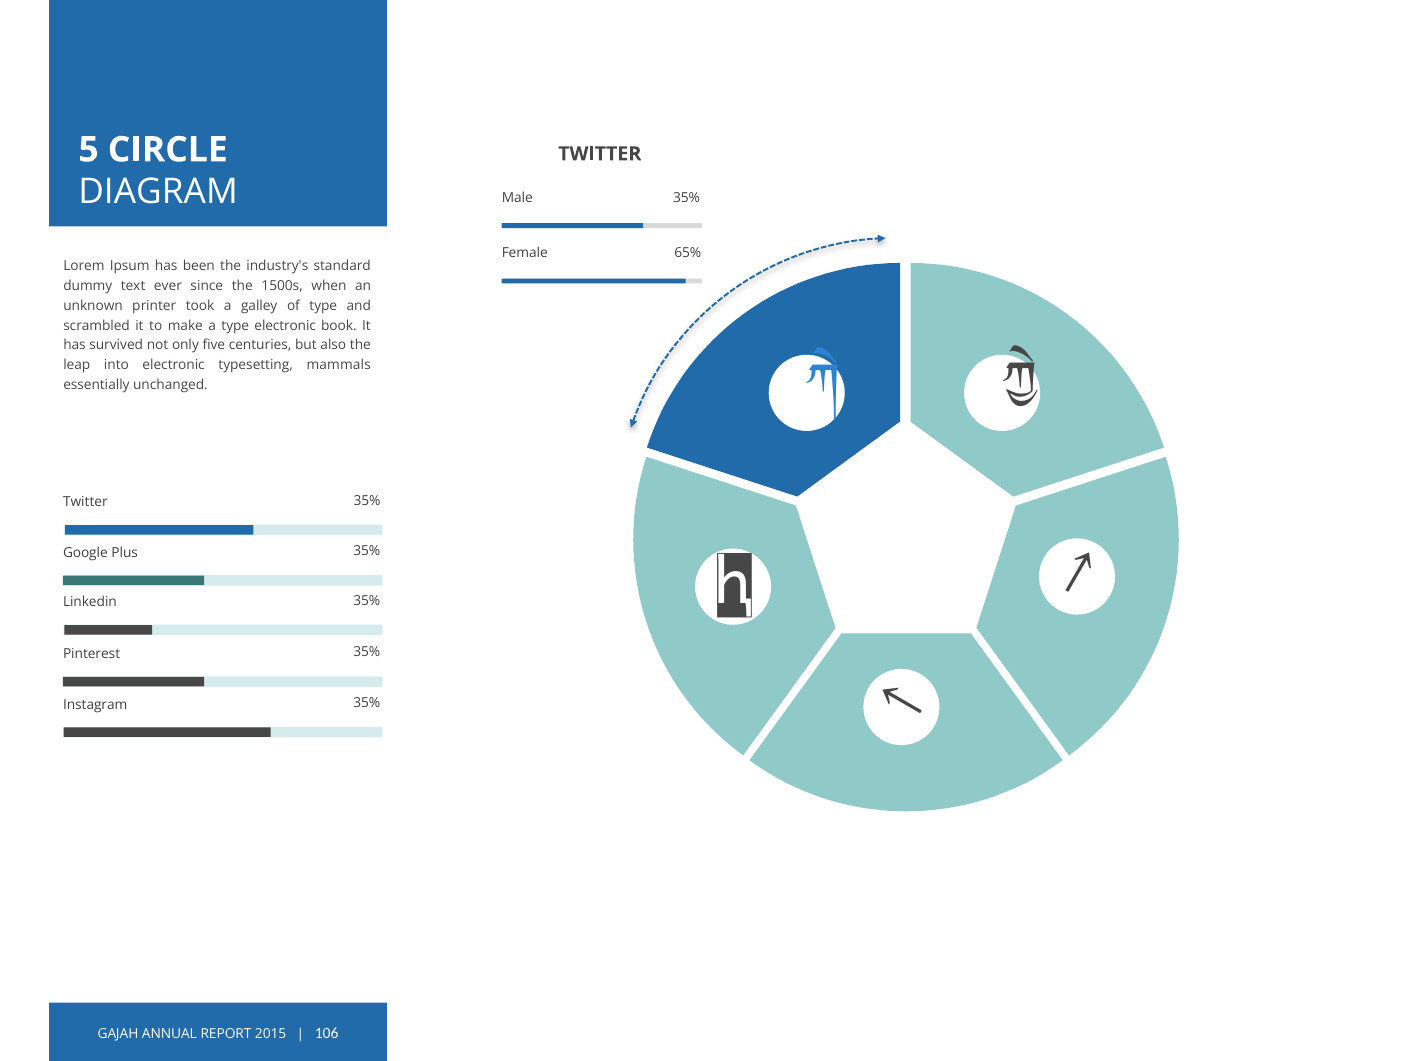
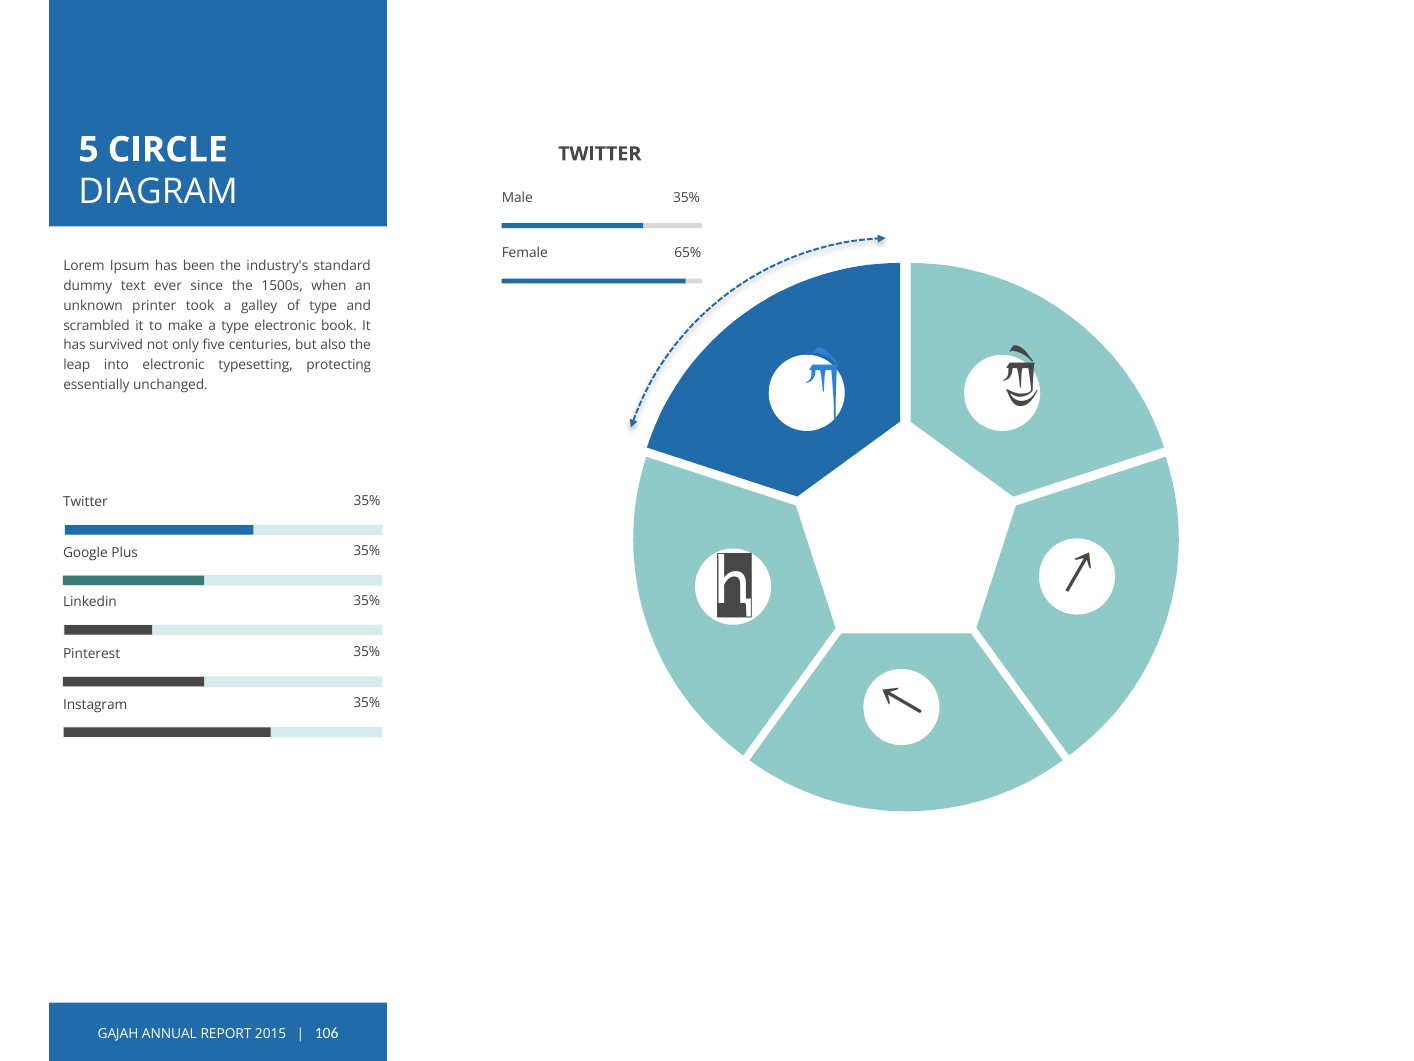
mammals: mammals -> protecting
